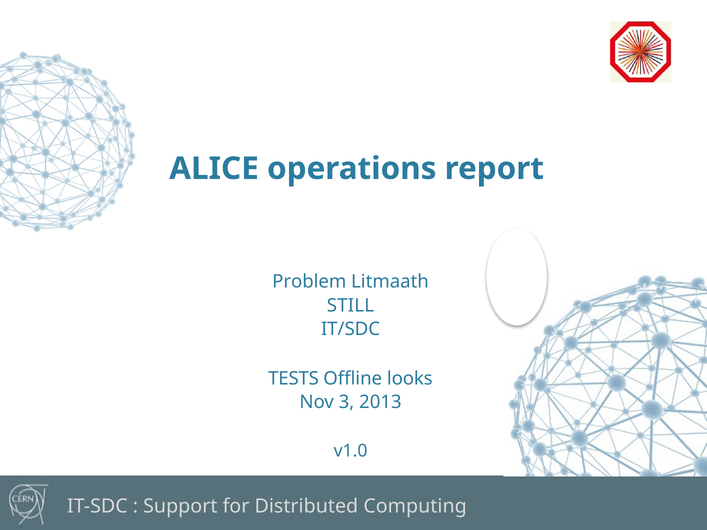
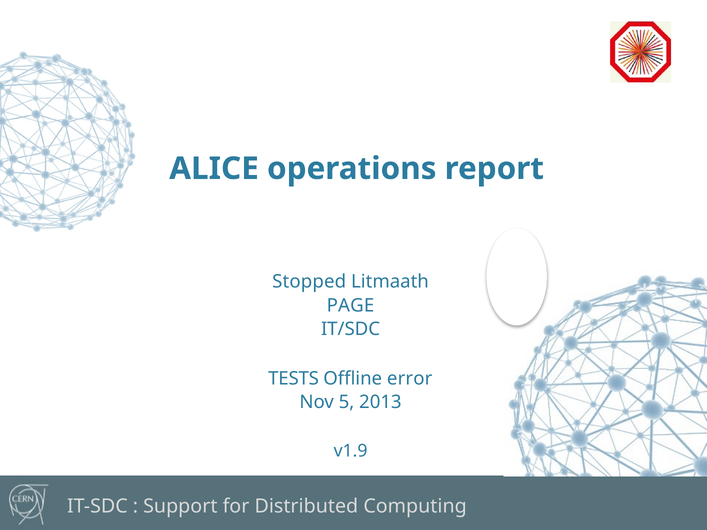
Problem: Problem -> Stopped
STILL: STILL -> PAGE
looks: looks -> error
3: 3 -> 5
v1.0: v1.0 -> v1.9
